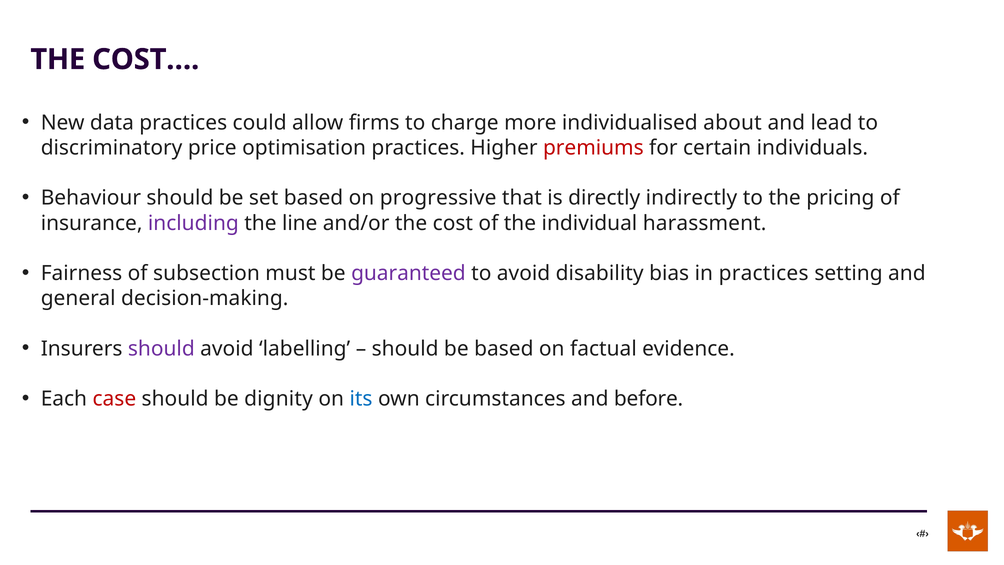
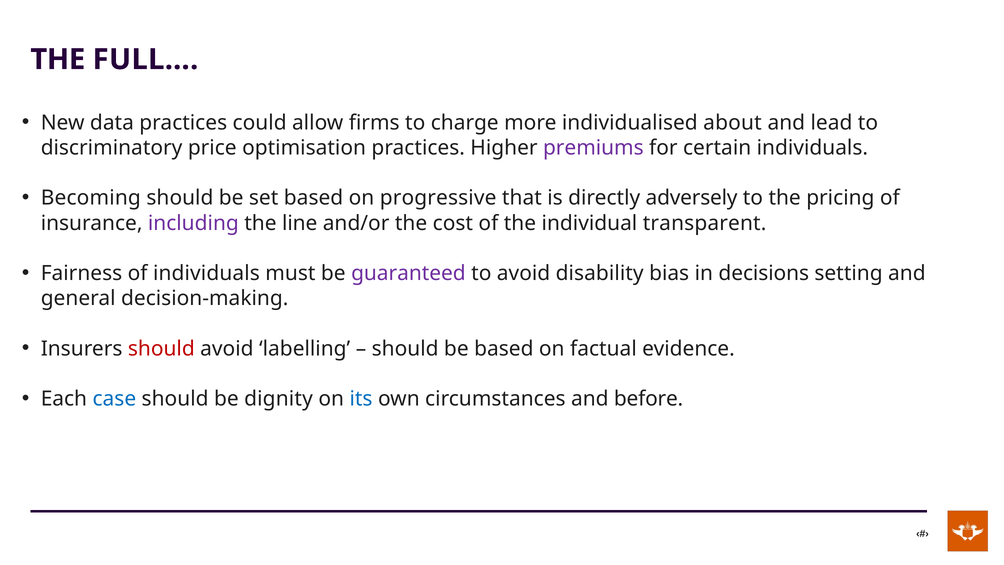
COST…: COST… -> FULL…
premiums colour: red -> purple
Behaviour: Behaviour -> Becoming
indirectly: indirectly -> adversely
harassment: harassment -> transparent
of subsection: subsection -> individuals
in practices: practices -> decisions
should at (161, 349) colour: purple -> red
case colour: red -> blue
